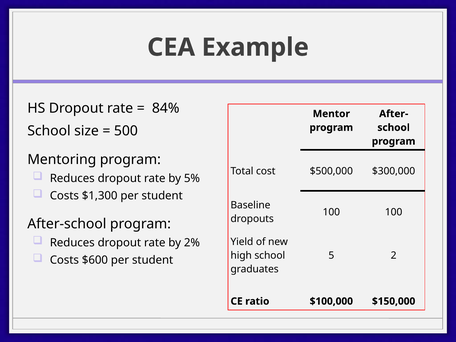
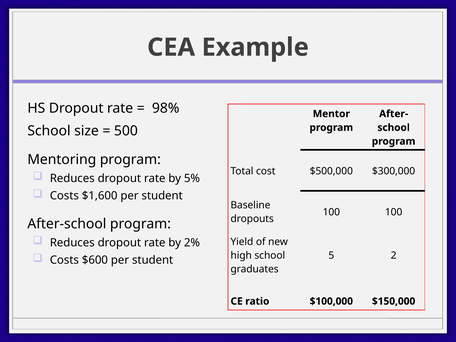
84%: 84% -> 98%
$1,300: $1,300 -> $1,600
